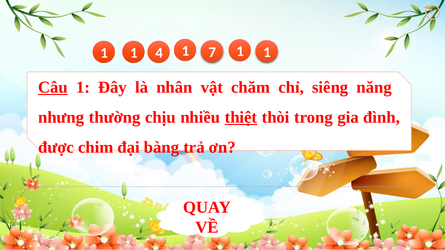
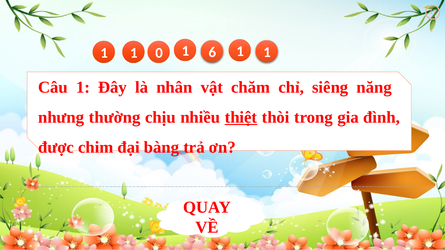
4: 4 -> 0
7: 7 -> 6
Câu underline: present -> none
